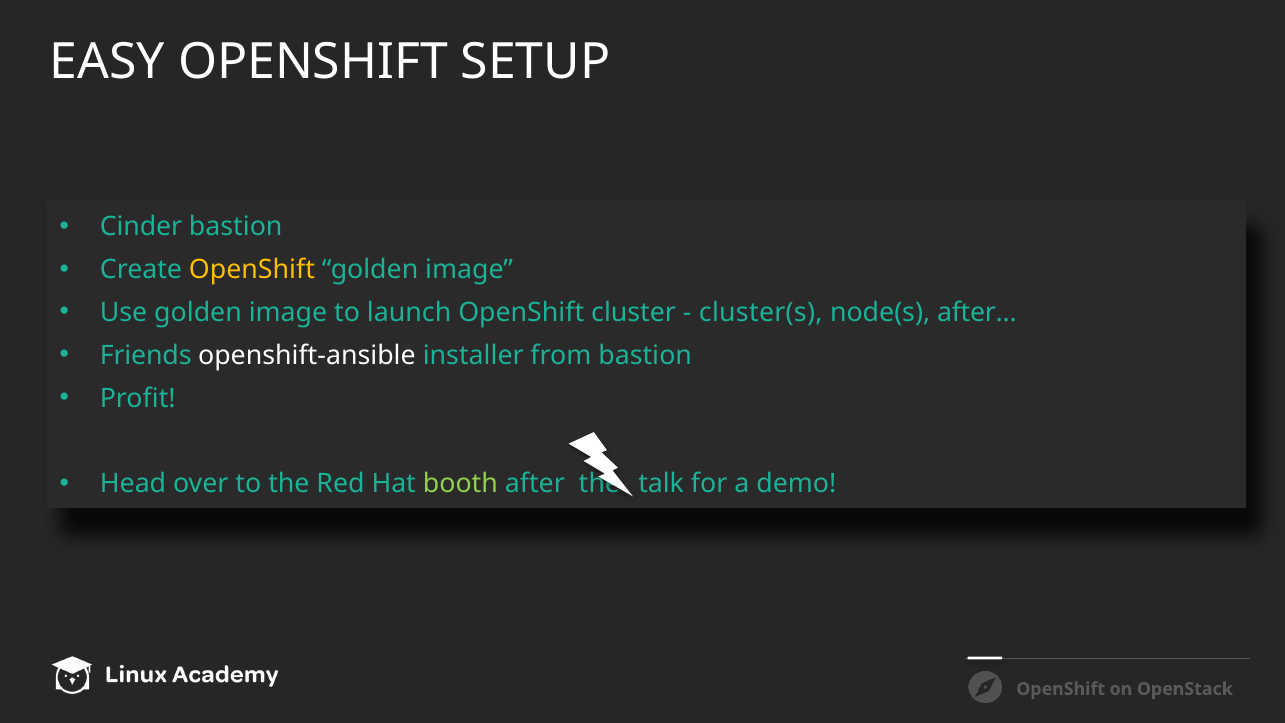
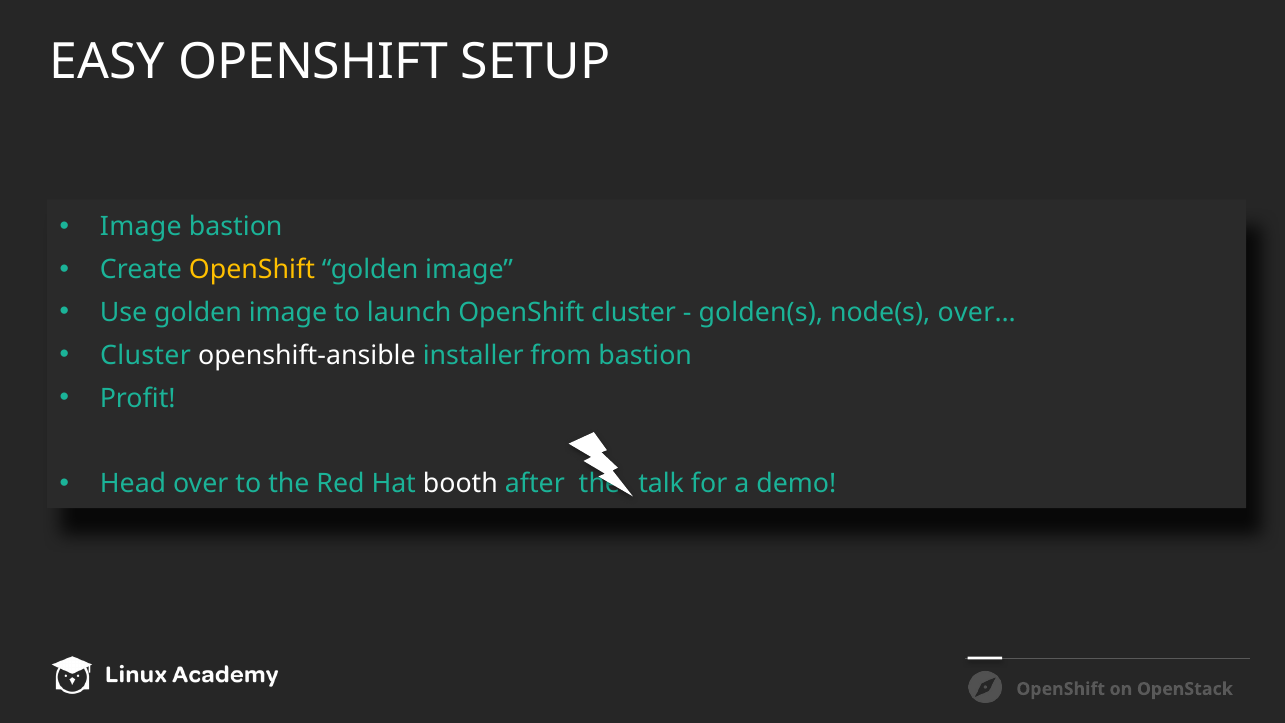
Cinder at (141, 227): Cinder -> Image
cluster(s: cluster(s -> golden(s
after…: after… -> over…
Friends at (146, 355): Friends -> Cluster
booth colour: light green -> white
